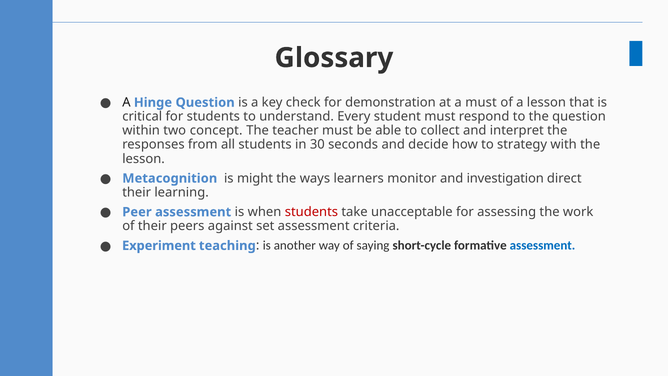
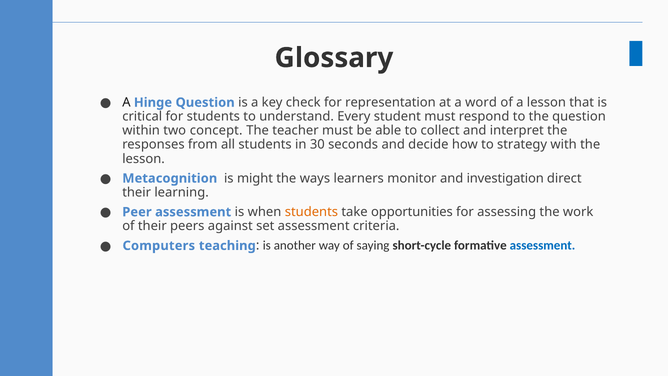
demonstration: demonstration -> representation
a must: must -> word
students at (311, 212) colour: red -> orange
unacceptable: unacceptable -> opportunities
Experiment: Experiment -> Computers
